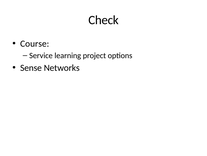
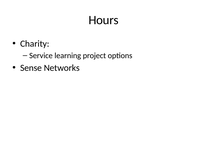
Check: Check -> Hours
Course: Course -> Charity
